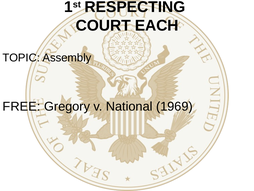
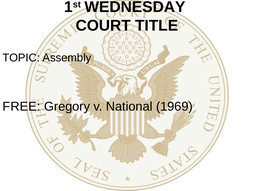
RESPECTING: RESPECTING -> WEDNESDAY
EACH: EACH -> TITLE
